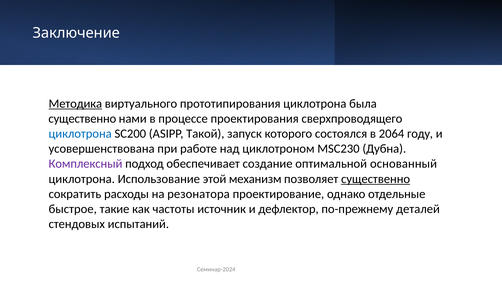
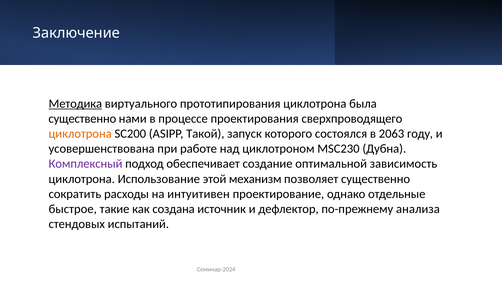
циклотрона at (80, 134) colour: blue -> orange
2064: 2064 -> 2063
основанный: основанный -> зависимость
существенно at (376, 179) underline: present -> none
резонатора: резонатора -> интуитивен
частоты: частоты -> создана
деталей: деталей -> анализа
